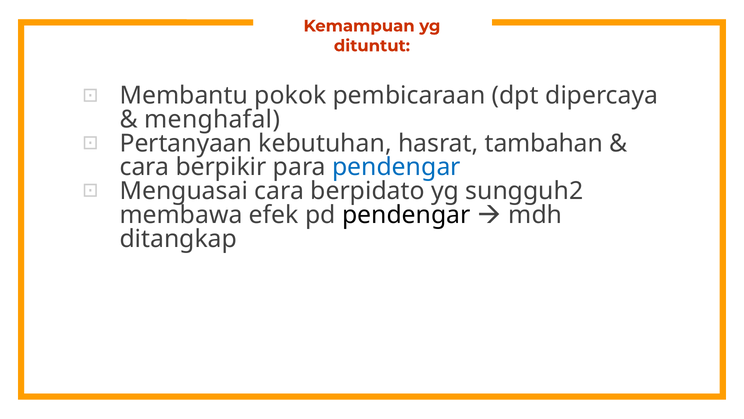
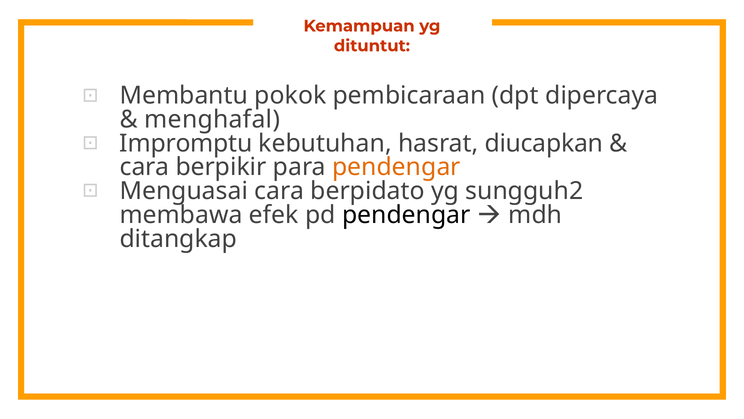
Pertanyaan: Pertanyaan -> Impromptu
tambahan: tambahan -> diucapkan
pendengar at (396, 167) colour: blue -> orange
